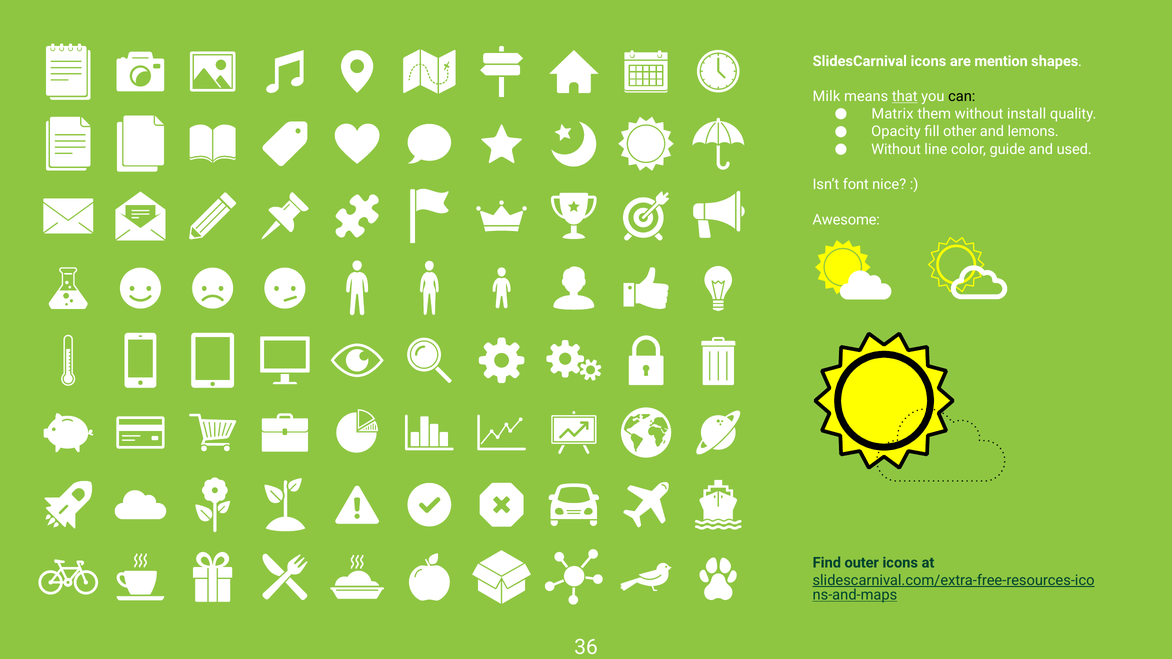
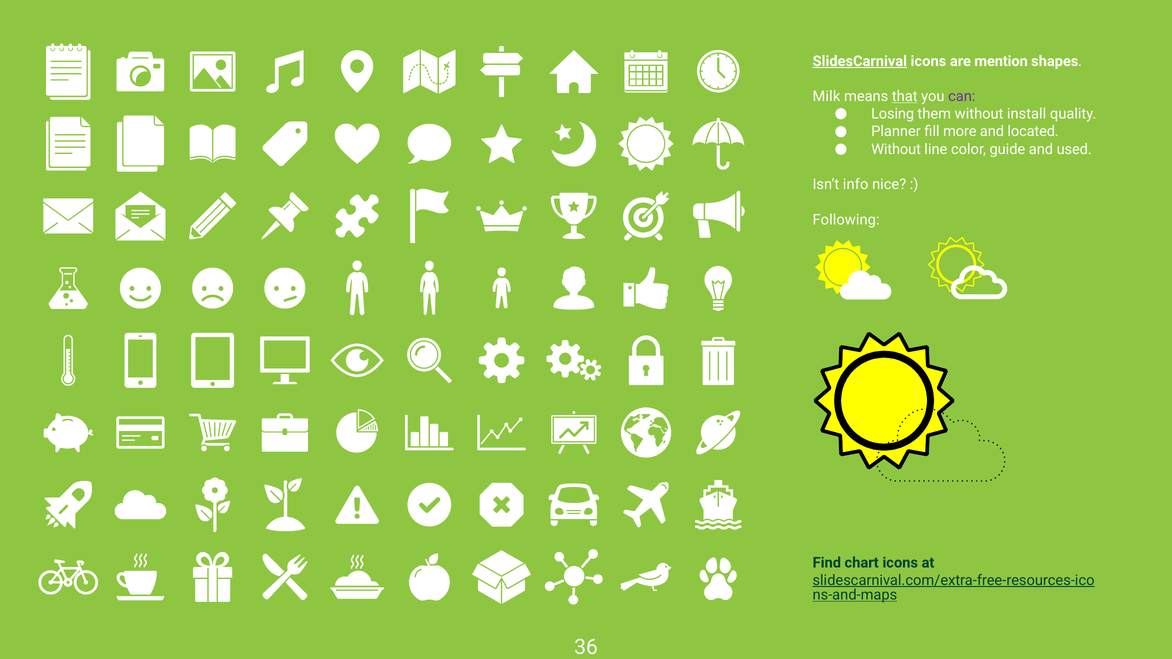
SlidesCarnival underline: none -> present
can colour: black -> purple
Matrix: Matrix -> Losing
Opacity: Opacity -> Planner
other: other -> more
lemons: lemons -> located
font: font -> info
Awesome: Awesome -> Following
outer: outer -> chart
